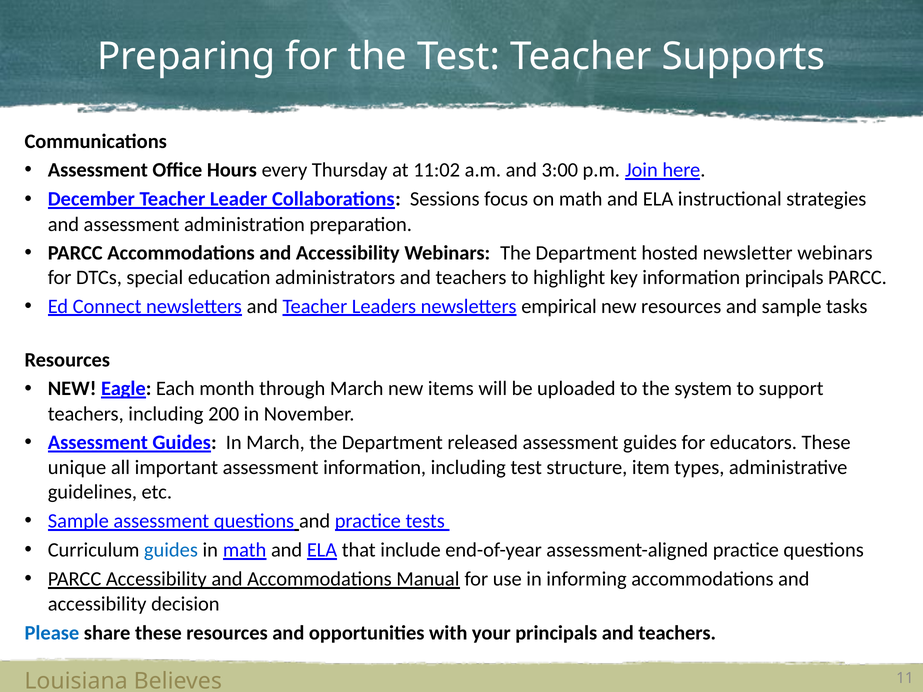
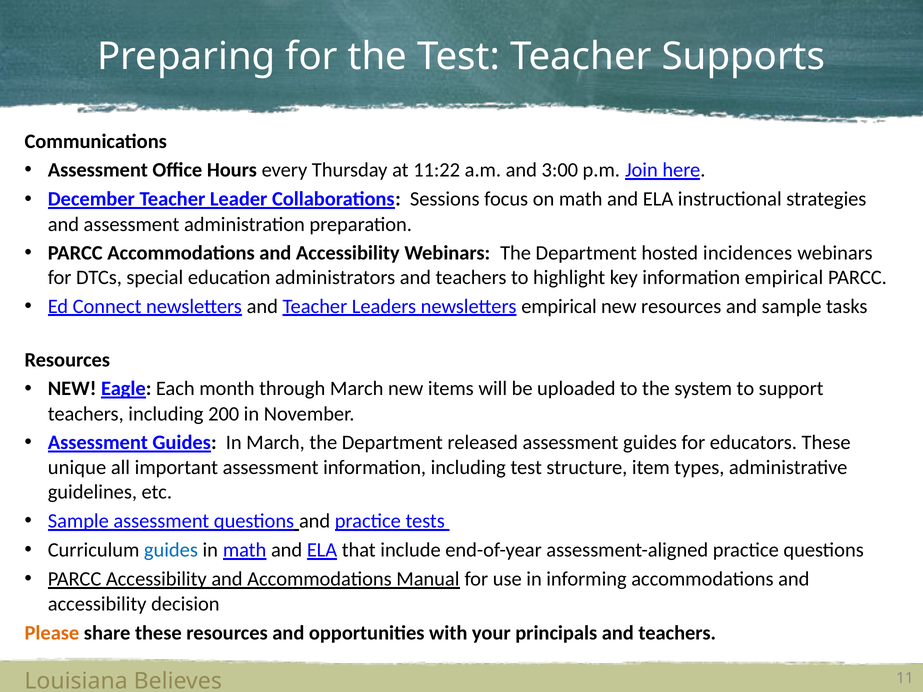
11:02: 11:02 -> 11:22
newsletter: newsletter -> incidences
information principals: principals -> empirical
Please colour: blue -> orange
